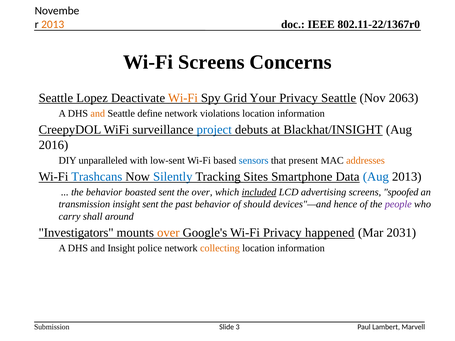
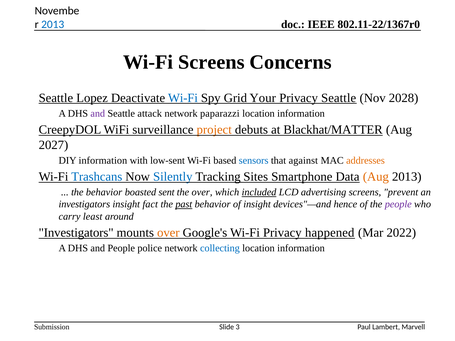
2013 at (53, 24) colour: orange -> blue
Wi-Fi at (183, 98) colour: orange -> blue
2063: 2063 -> 2028
and at (98, 113) colour: orange -> purple
define: define -> attack
violations: violations -> paparazzi
project colour: blue -> orange
Blackhat/INSIGHT: Blackhat/INSIGHT -> Blackhat/MATTER
2016: 2016 -> 2027
DIY unparalleled: unparalleled -> information
present: present -> against
Aug at (376, 177) colour: blue -> orange
spoofed: spoofed -> prevent
transmission at (84, 204): transmission -> investigators
insight sent: sent -> fact
past underline: none -> present
of should: should -> insight
shall: shall -> least
2031: 2031 -> 2022
and Insight: Insight -> People
collecting colour: orange -> blue
